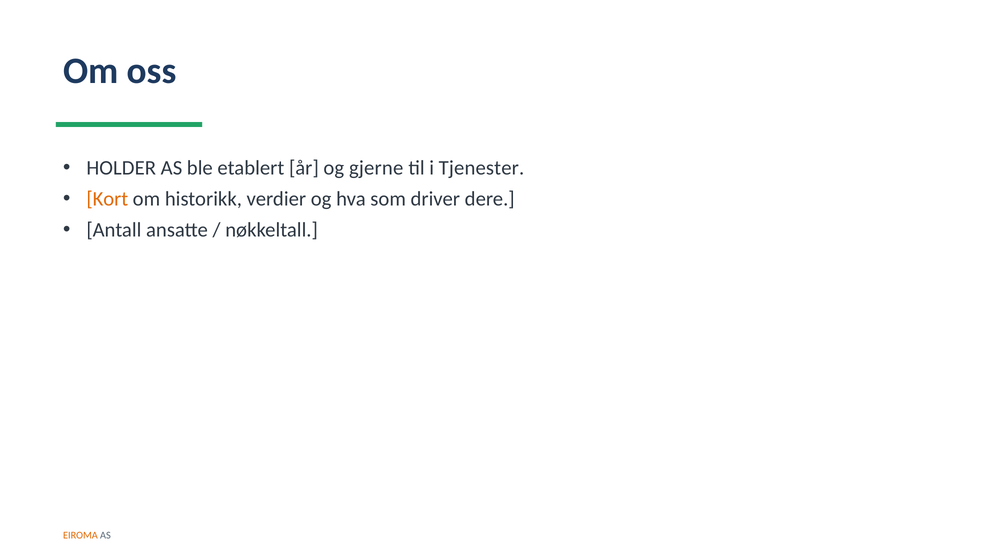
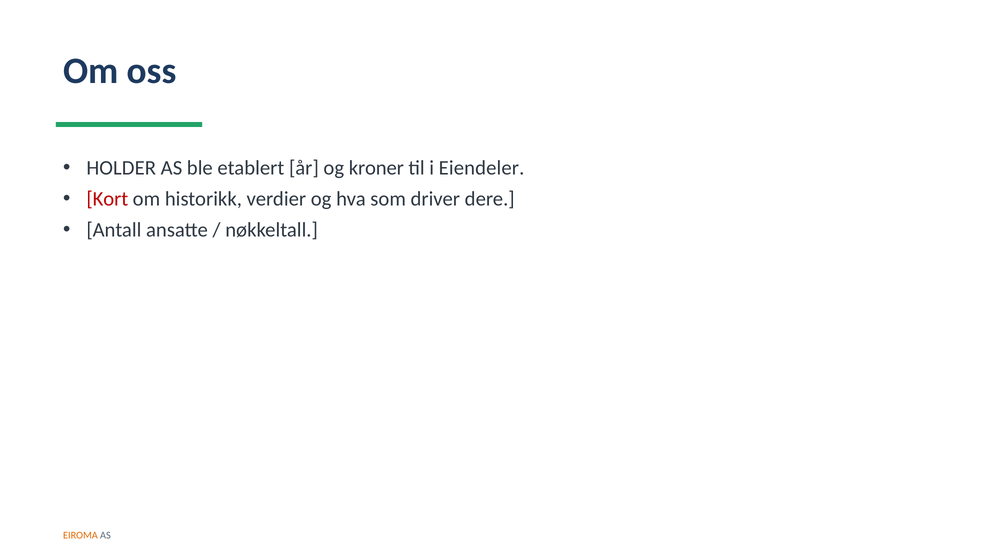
gjerne: gjerne -> kroner
Tjenester: Tjenester -> Eiendeler
Kort colour: orange -> red
